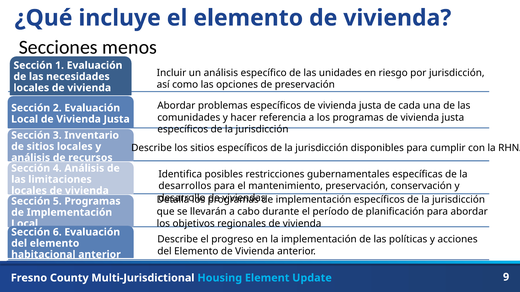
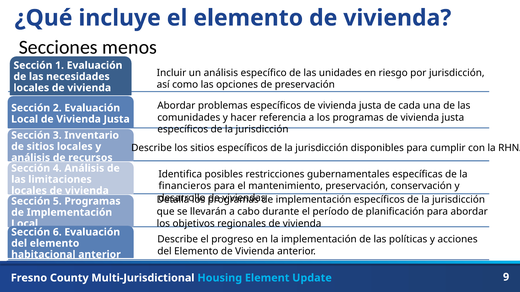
desarrollos: desarrollos -> financieros
